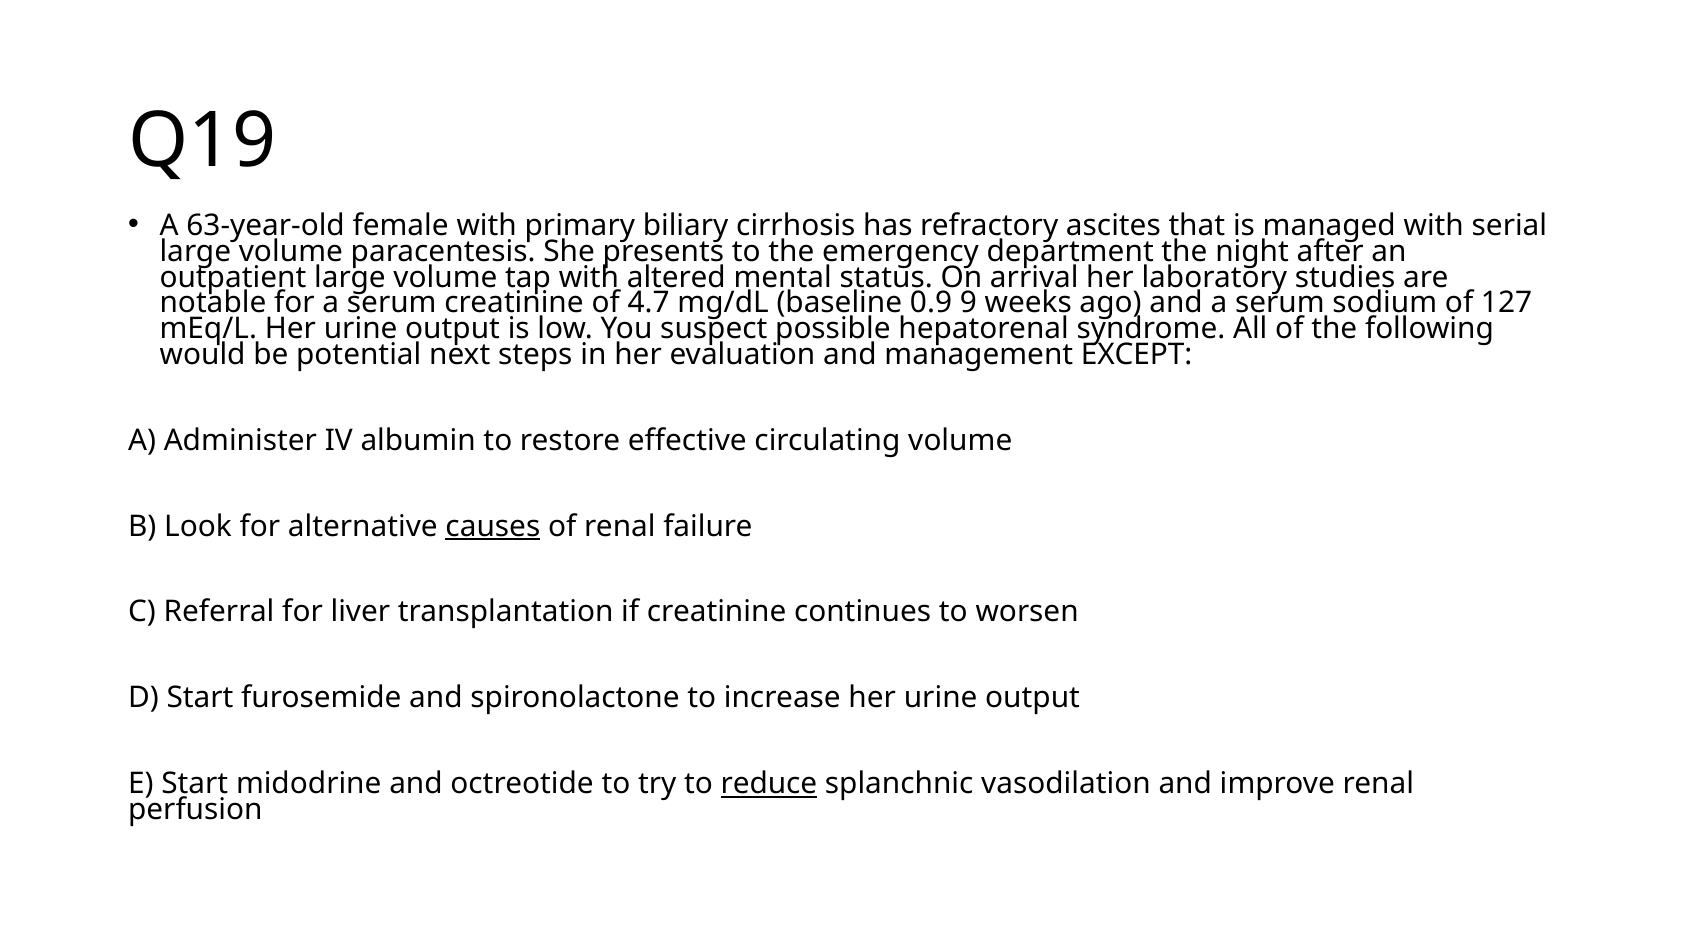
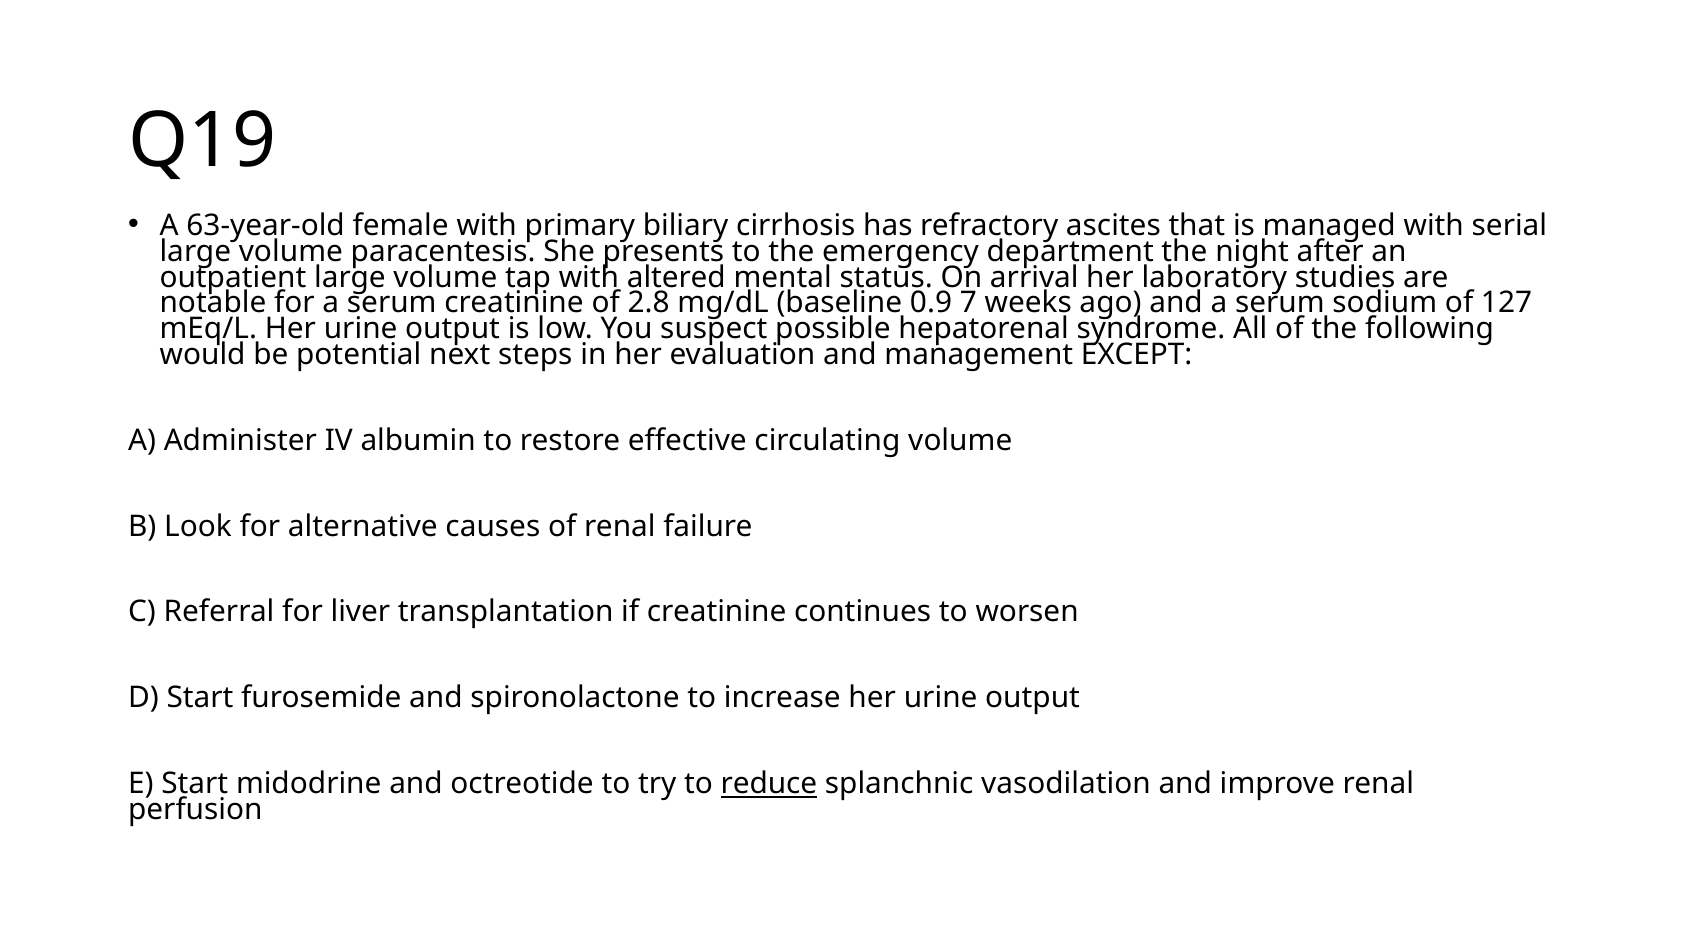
4.7: 4.7 -> 2.8
9: 9 -> 7
causes underline: present -> none
